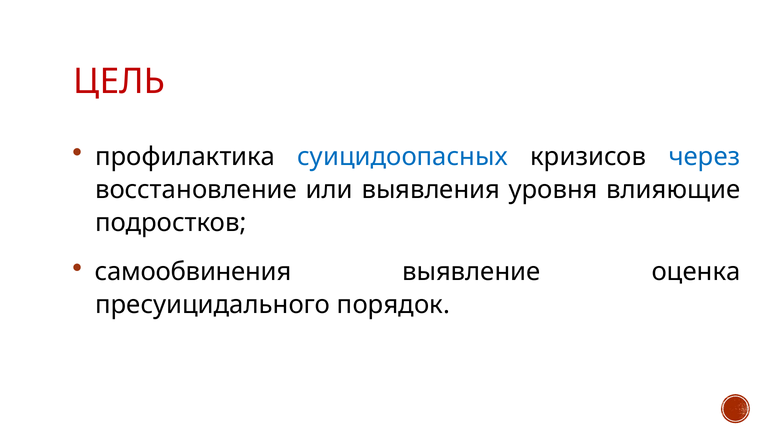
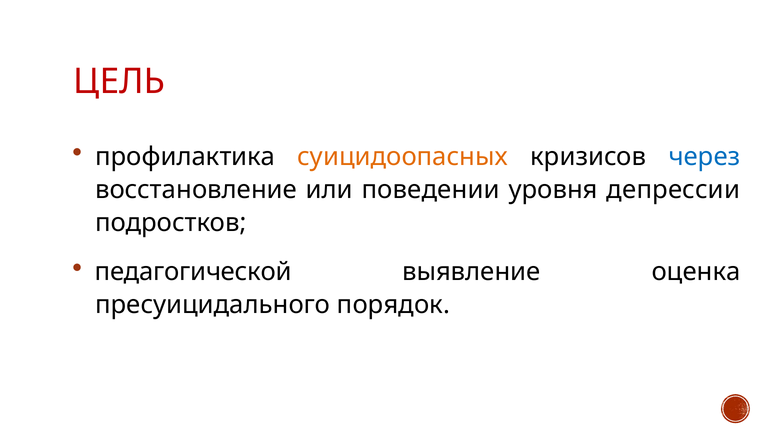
суицидоопасных colour: blue -> orange
выявления: выявления -> поведении
влияющие: влияющие -> депрессии
самообвинения: самообвинения -> педагогической
